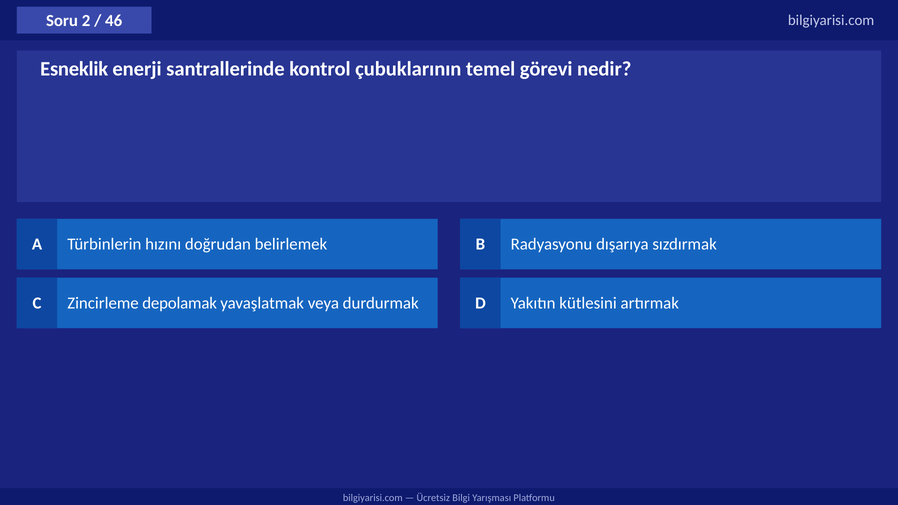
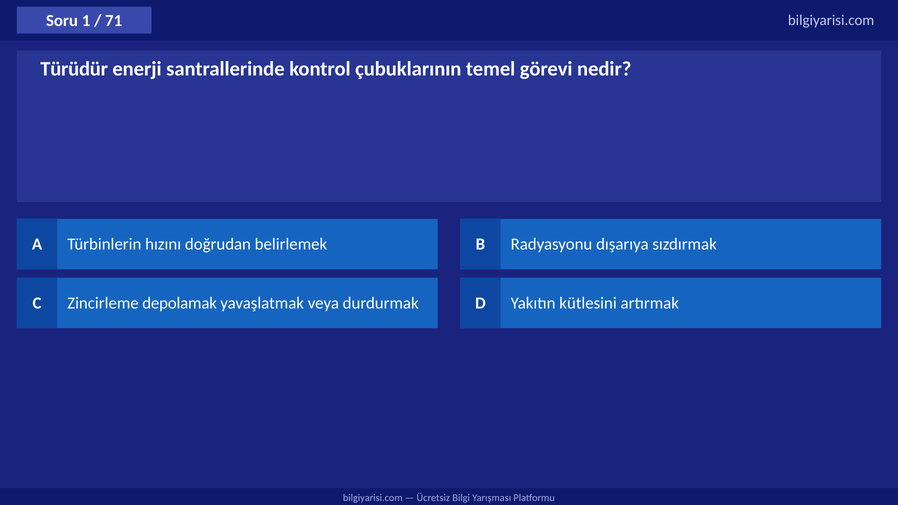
2: 2 -> 1
46: 46 -> 71
Esneklik: Esneklik -> Türüdür
